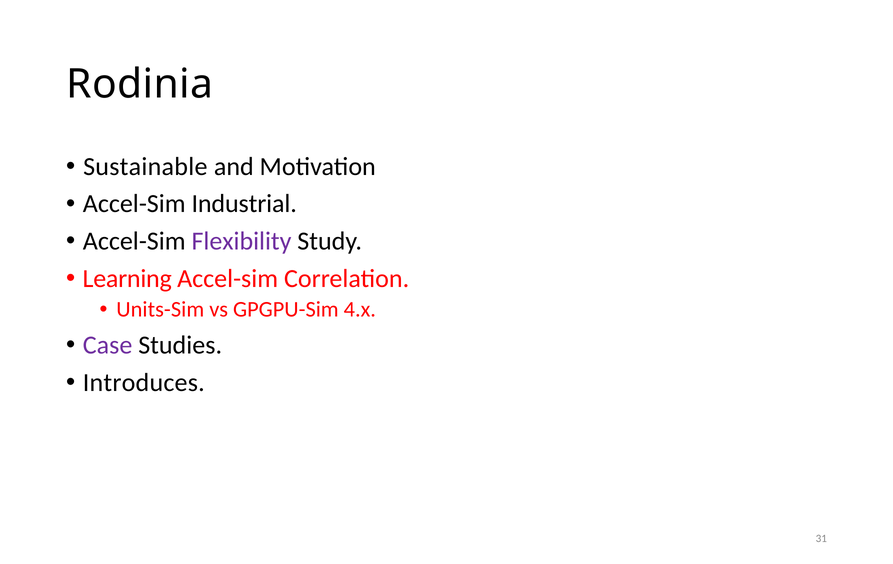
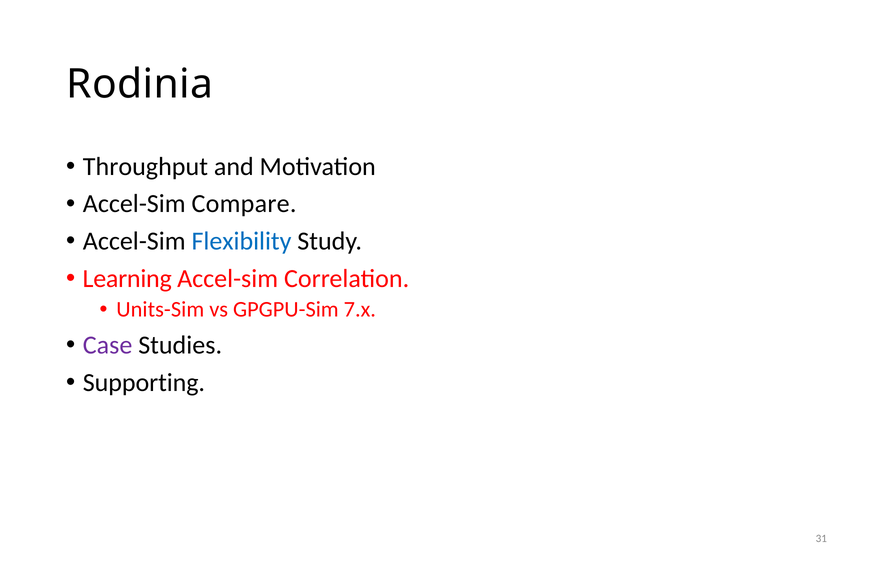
Sustainable: Sustainable -> Throughput
Industrial: Industrial -> Compare
Flexibility colour: purple -> blue
4.x: 4.x -> 7.x
Introduces: Introduces -> Supporting
